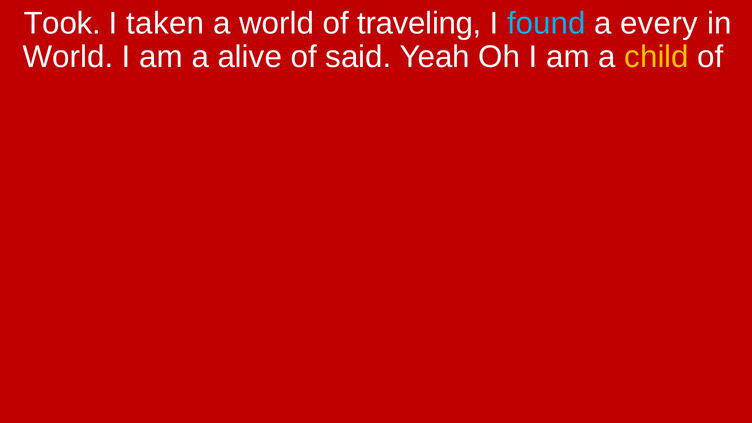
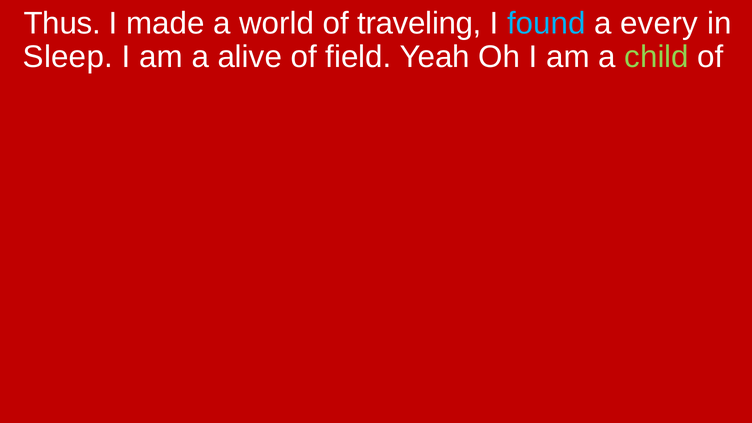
Took: Took -> Thus
taken: taken -> made
World at (68, 57): World -> Sleep
said: said -> field
child colour: yellow -> light green
